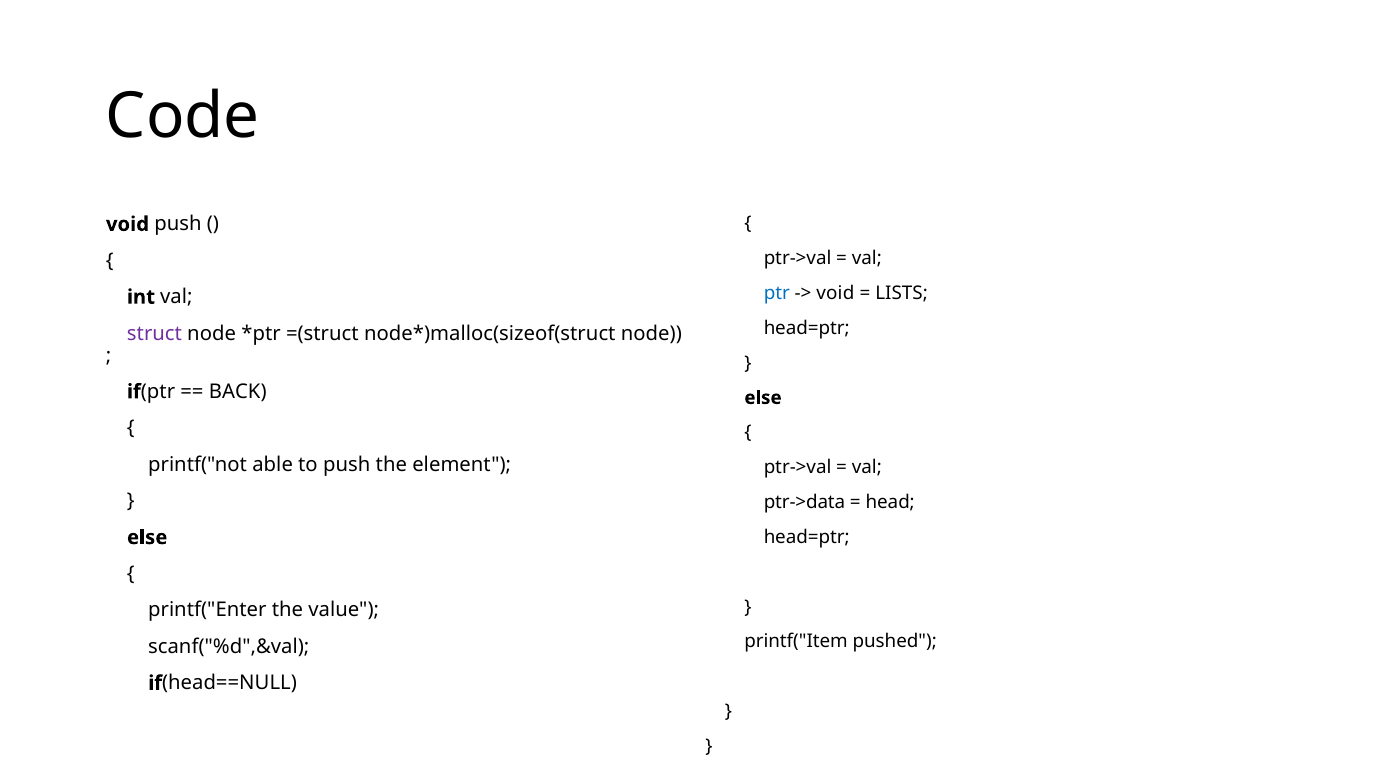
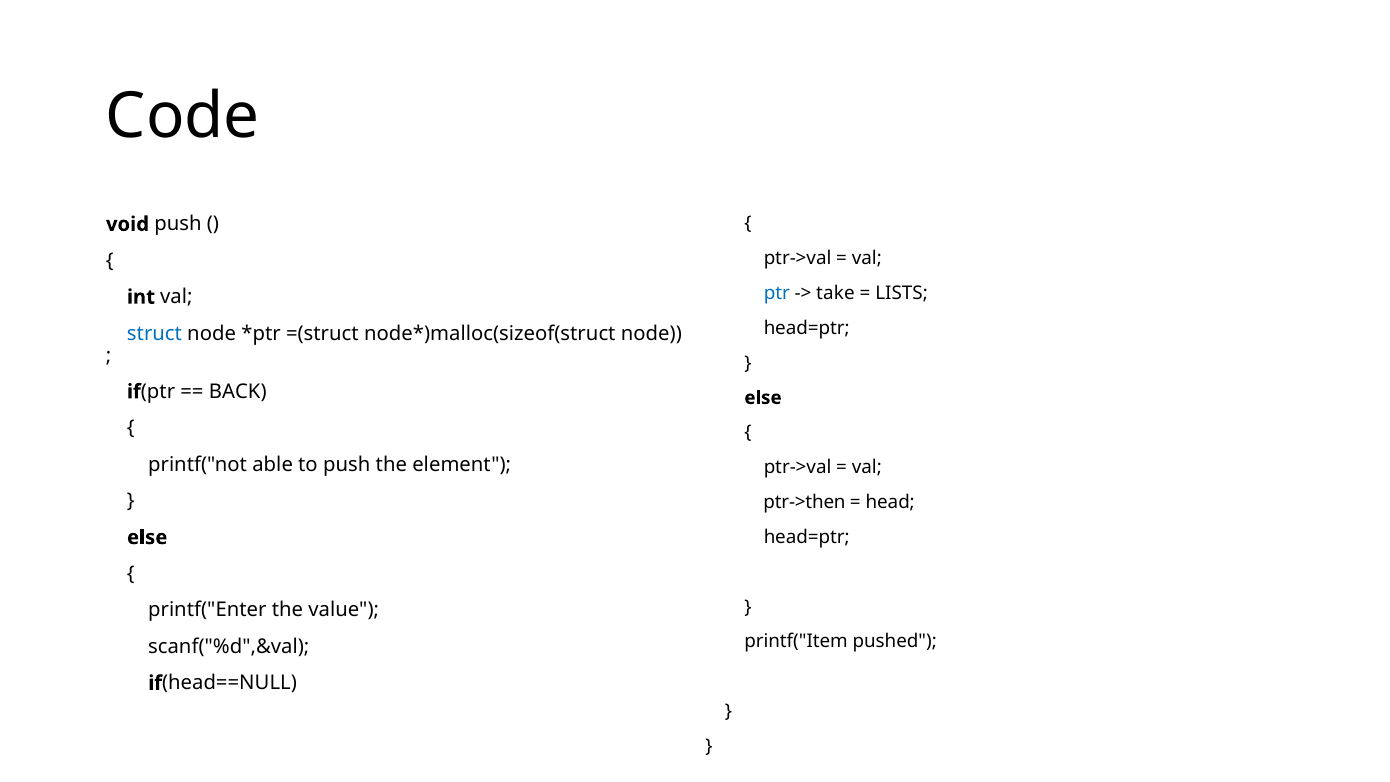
void at (835, 293): void -> take
struct colour: purple -> blue
ptr->data: ptr->data -> ptr->then
